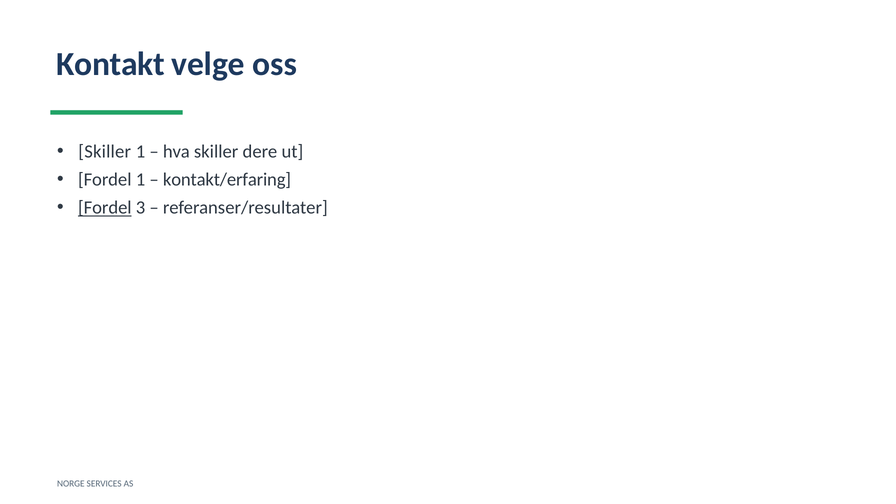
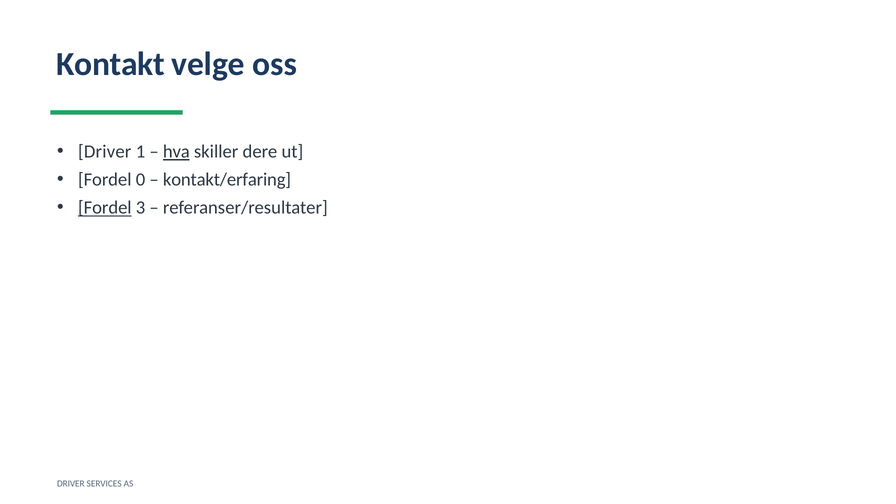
Skiller at (105, 152): Skiller -> Driver
hva underline: none -> present
Fordel 1: 1 -> 0
NORGE at (71, 484): NORGE -> DRIVER
